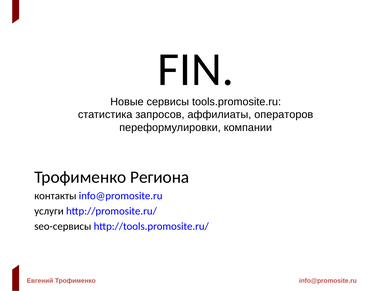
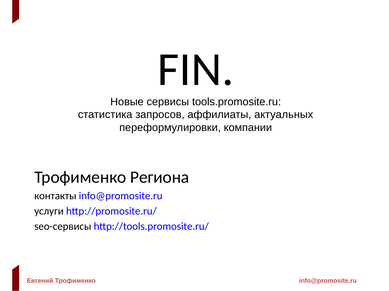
операторов: операторов -> актуальных
